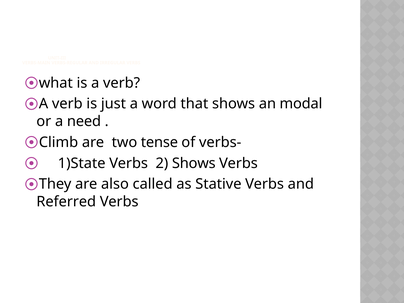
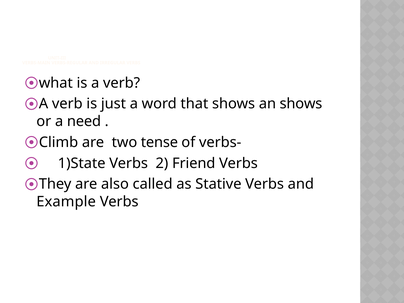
an modal: modal -> shows
2 Shows: Shows -> Friend
Referred: Referred -> Example
